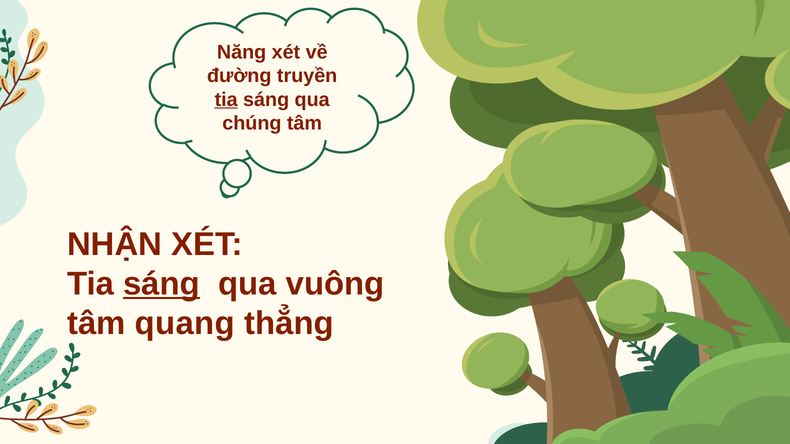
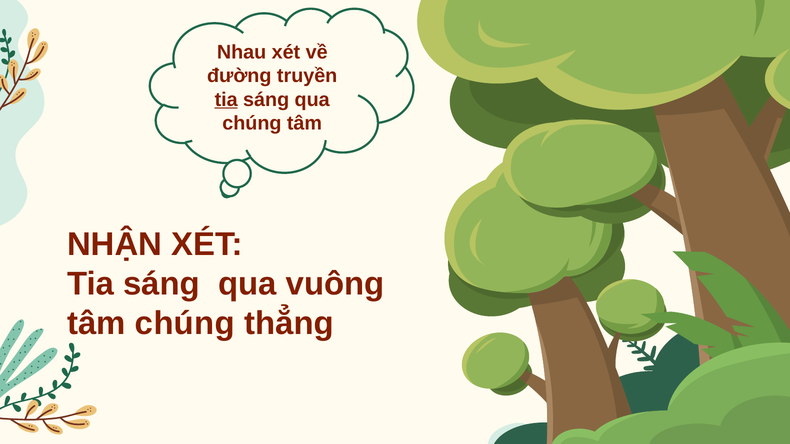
Năng: Năng -> Nhau
sáng at (162, 284) underline: present -> none
tâm quang: quang -> chúng
